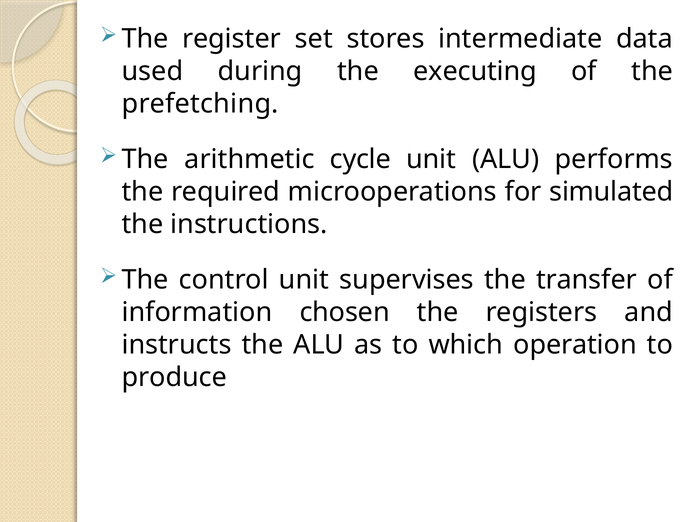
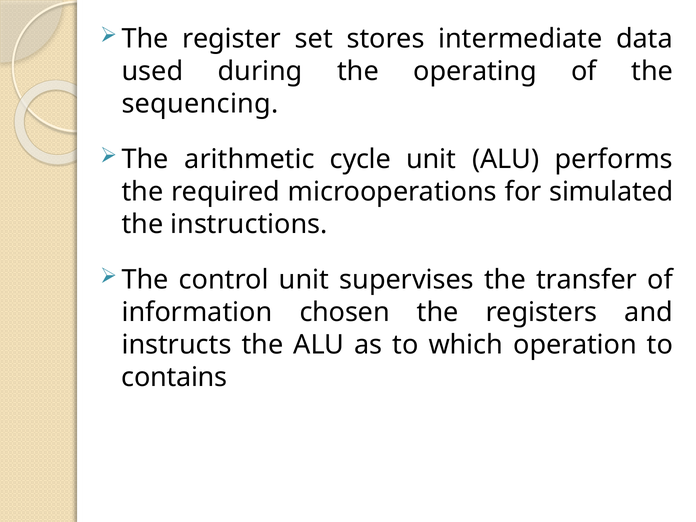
executing: executing -> operating
prefetching: prefetching -> sequencing
produce: produce -> contains
